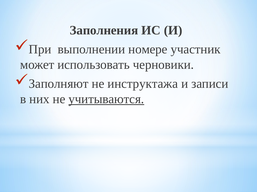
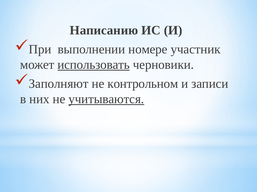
Заполнения: Заполнения -> Написанию
использовать underline: none -> present
инструктажа: инструктажа -> контрольном
